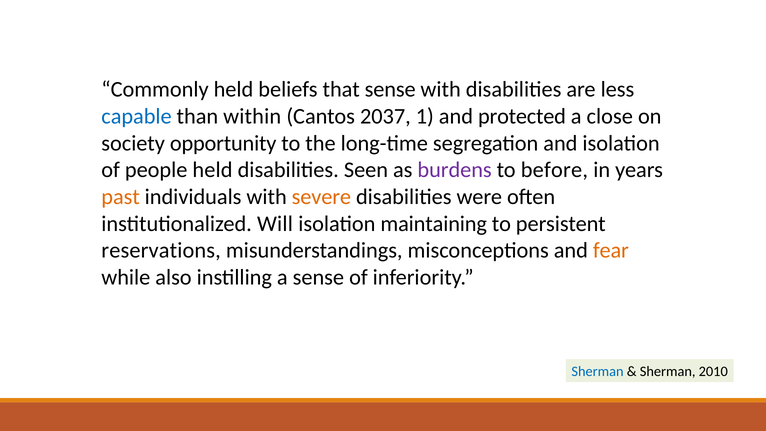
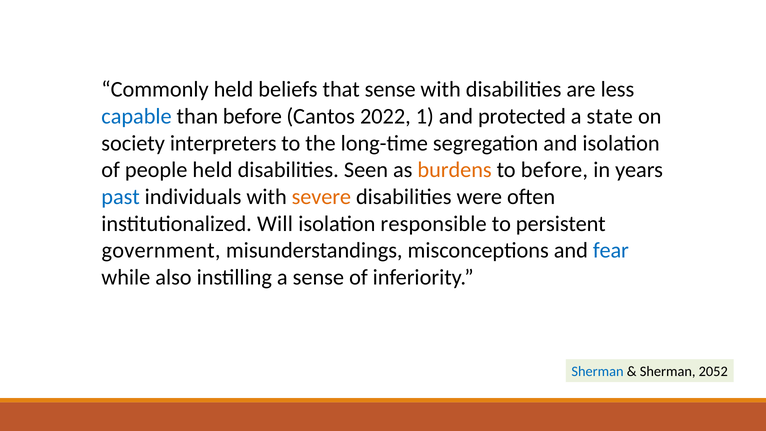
than within: within -> before
2037: 2037 -> 2022
close: close -> state
opportunity: opportunity -> interpreters
burdens colour: purple -> orange
past colour: orange -> blue
maintaining: maintaining -> responsible
reservations: reservations -> government
fear colour: orange -> blue
2010: 2010 -> 2052
